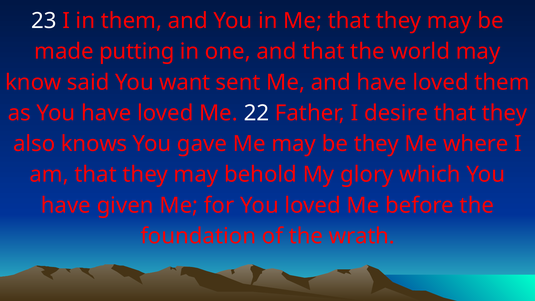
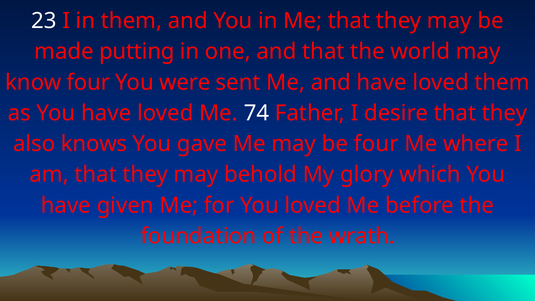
know said: said -> four
want: want -> were
22: 22 -> 74
be they: they -> four
